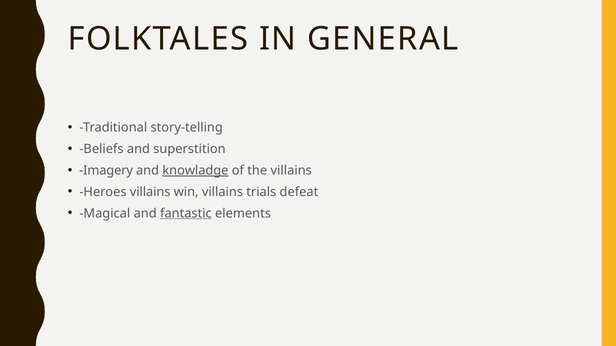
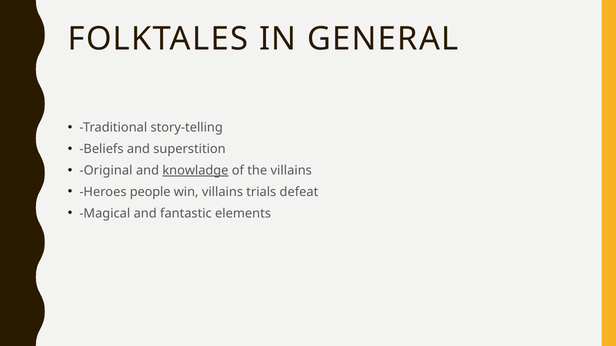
Imagery: Imagery -> Original
Heroes villains: villains -> people
fantastic underline: present -> none
